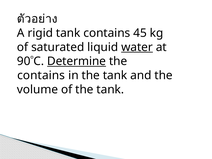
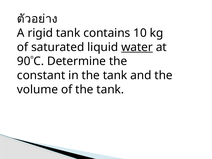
45: 45 -> 10
Determine underline: present -> none
contains at (41, 75): contains -> constant
